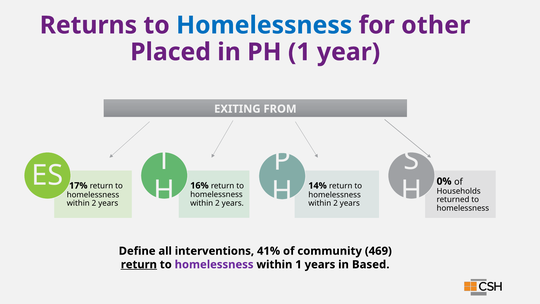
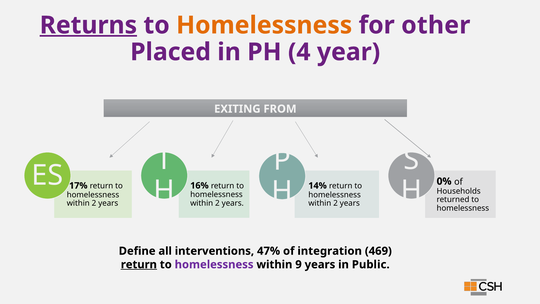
Returns underline: none -> present
Homelessness at (264, 25) colour: blue -> orange
PH 1: 1 -> 4
41%: 41% -> 47%
community: community -> integration
within 1: 1 -> 9
Based: Based -> Public
